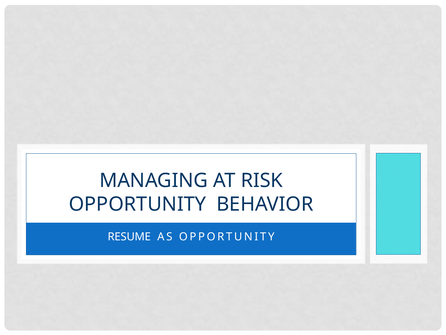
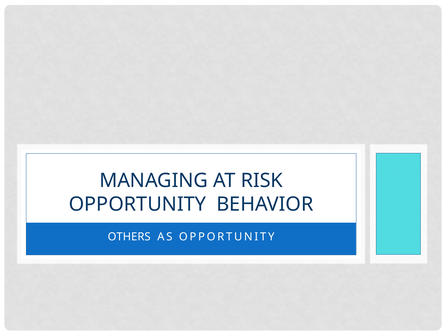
RESUME: RESUME -> OTHERS
